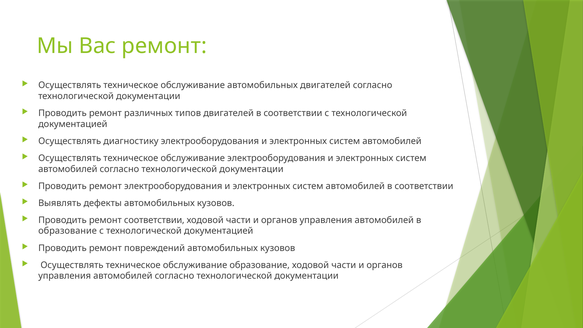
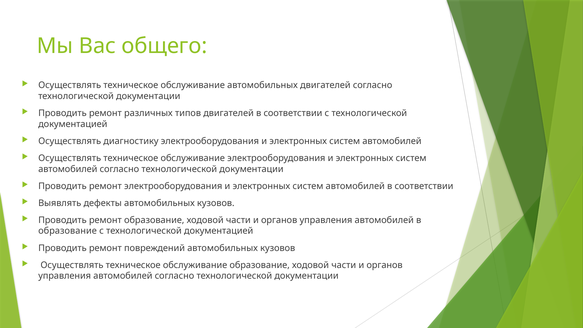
Вас ремонт: ремонт -> общего
ремонт соответствии: соответствии -> образование
